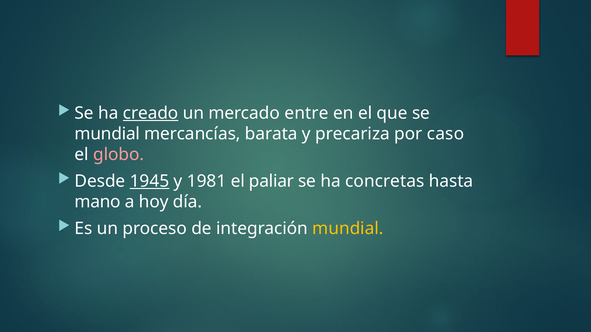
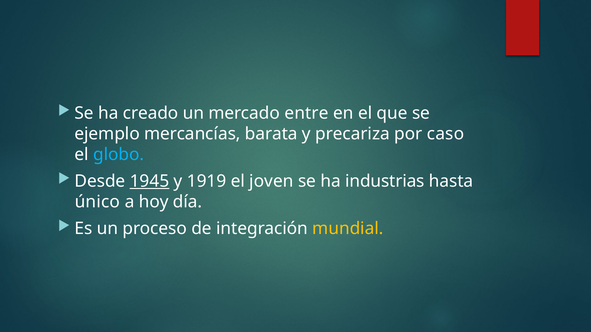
creado underline: present -> none
mundial at (107, 134): mundial -> ejemplo
globo colour: pink -> light blue
1981: 1981 -> 1919
paliar: paliar -> joven
concretas: concretas -> industrias
mano: mano -> único
